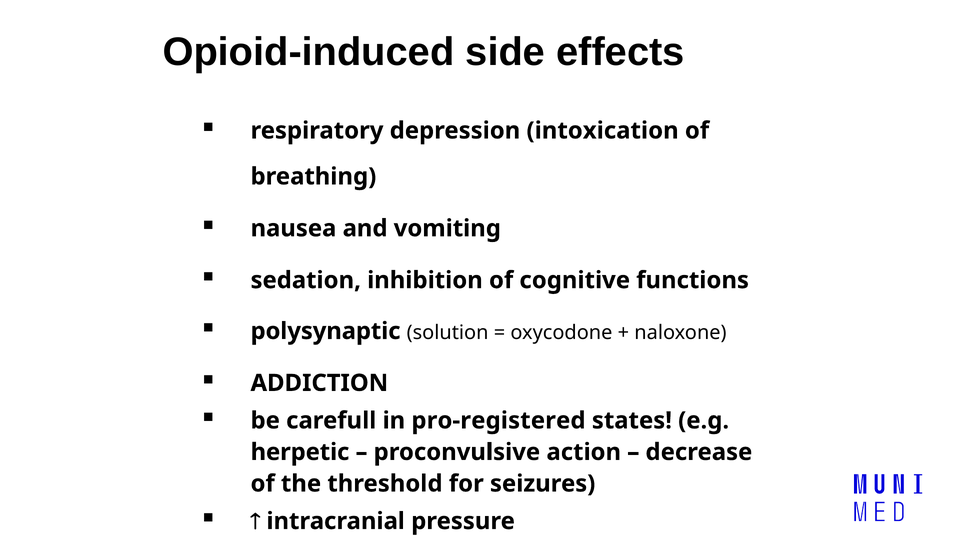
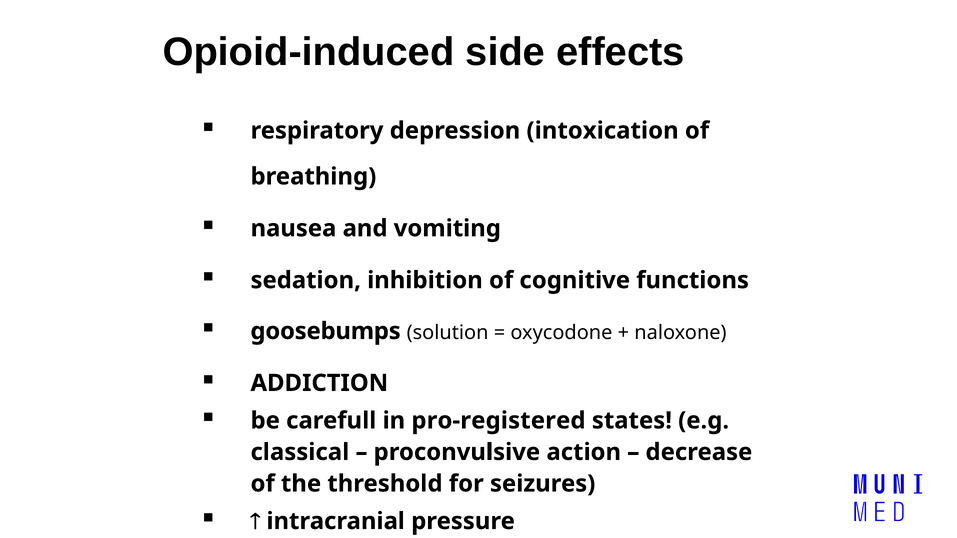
polysynaptic: polysynaptic -> goosebumps
herpetic: herpetic -> classical
